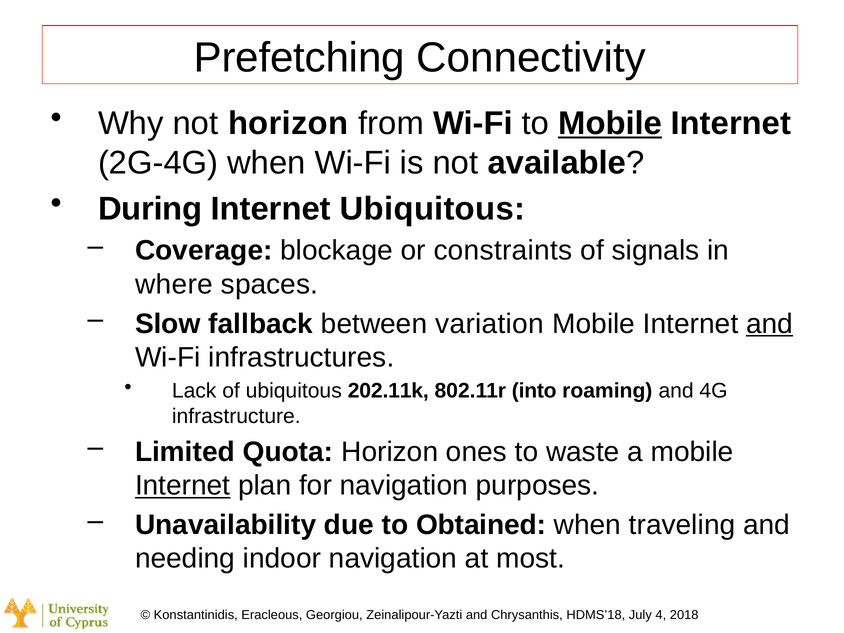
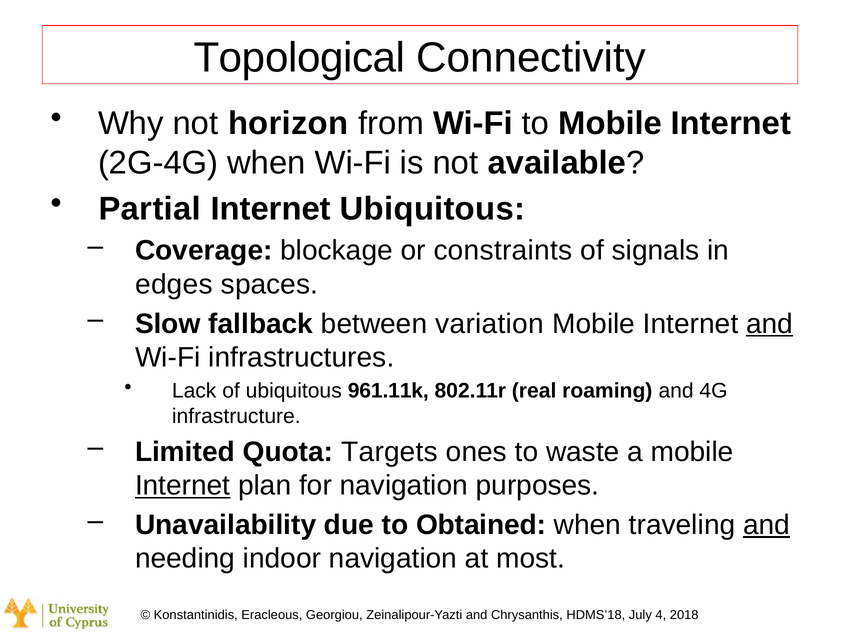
Prefetching: Prefetching -> Topological
Mobile at (610, 123) underline: present -> none
During: During -> Partial
where: where -> edges
202.11k: 202.11k -> 961.11k
into: into -> real
Quota Horizon: Horizon -> Targets
and at (767, 525) underline: none -> present
